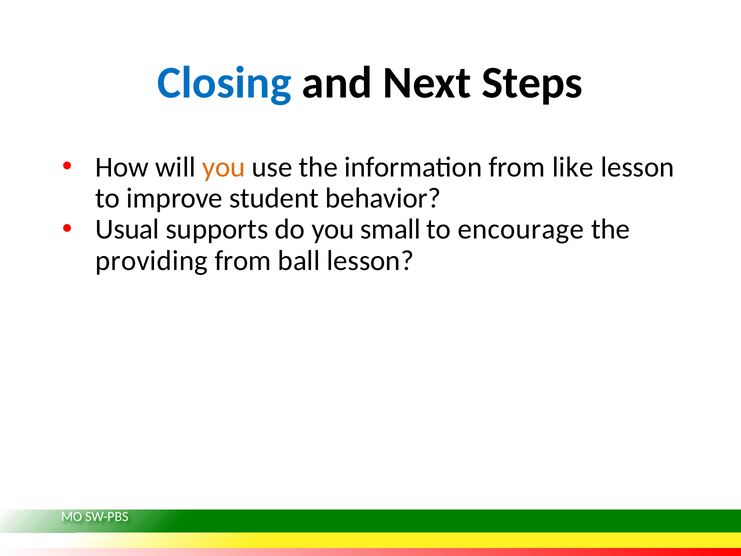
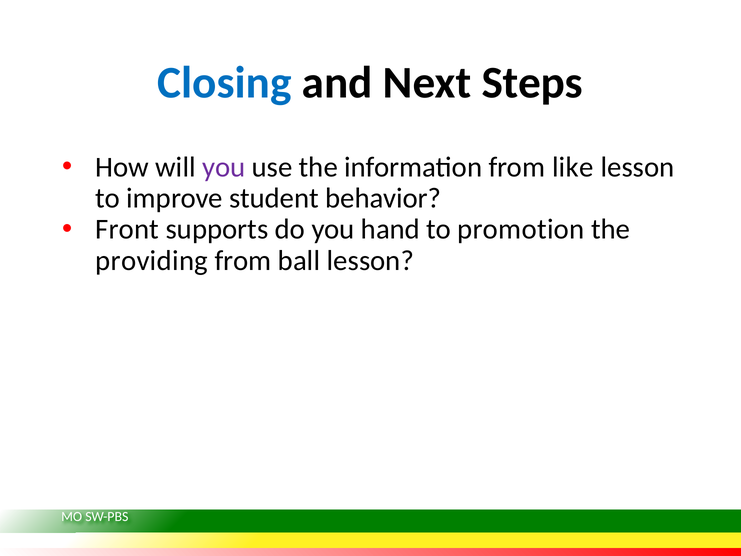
you at (224, 167) colour: orange -> purple
Usual: Usual -> Front
small: small -> hand
encourage: encourage -> promotion
